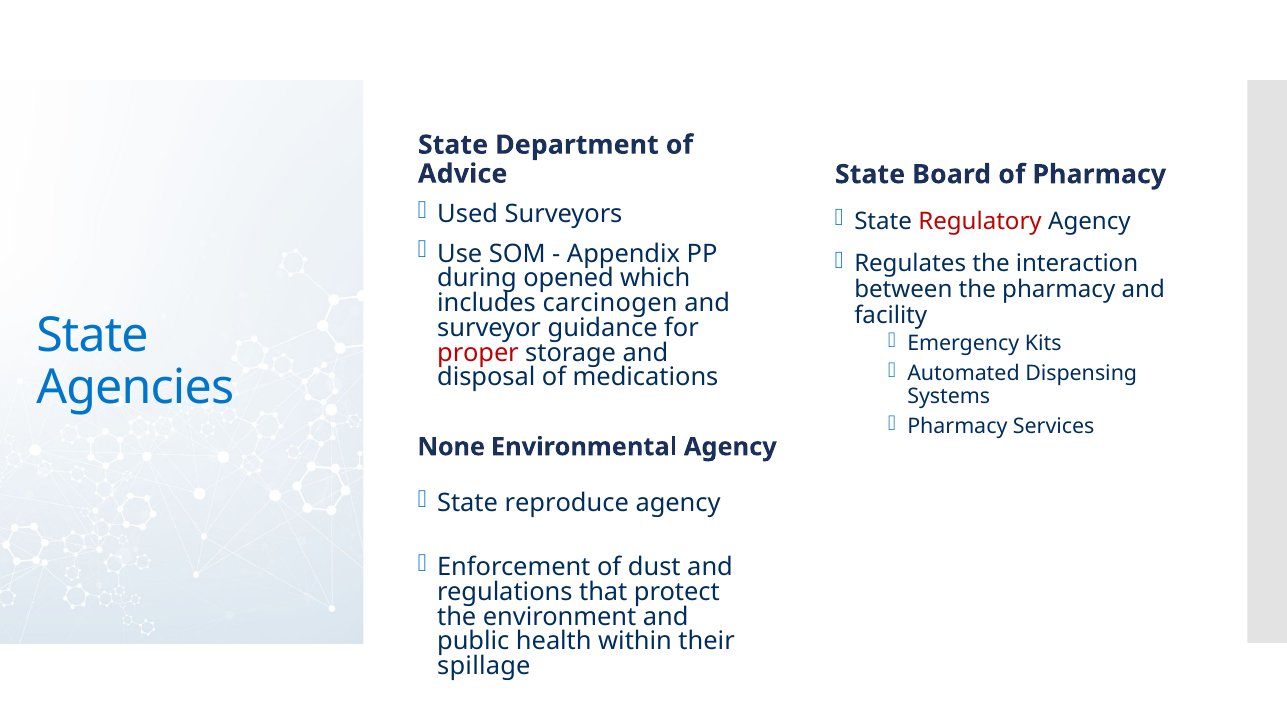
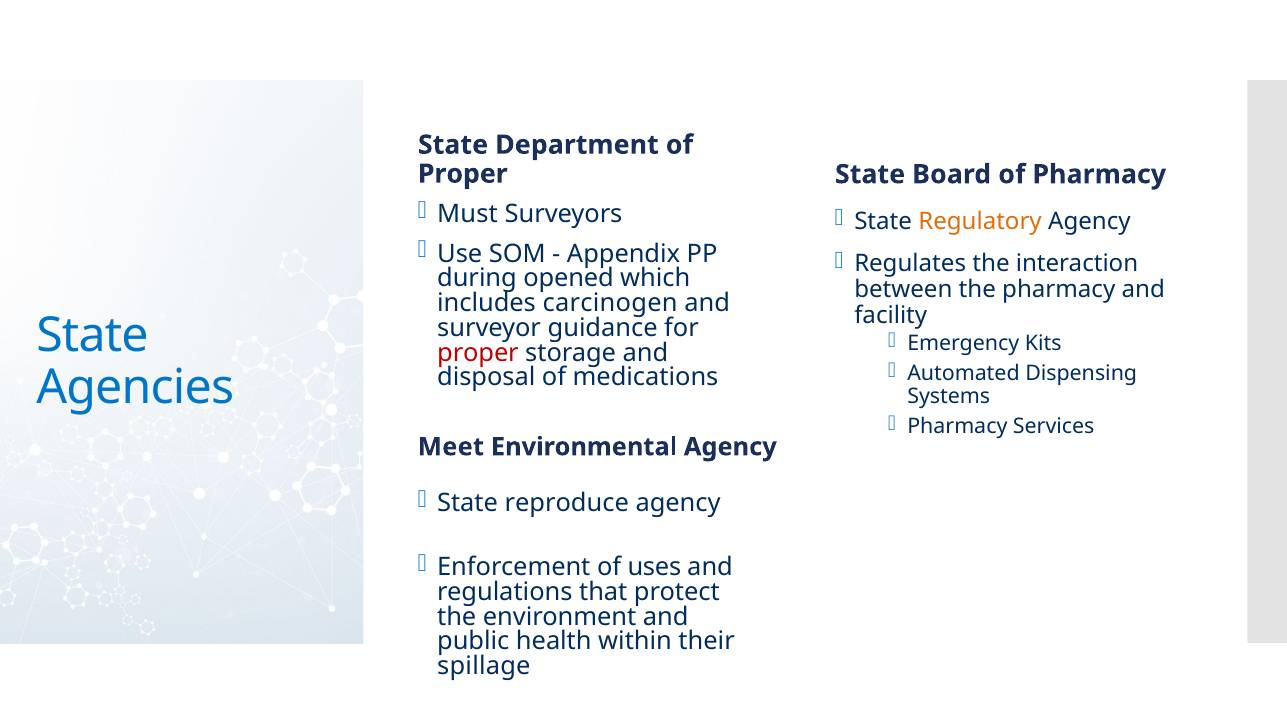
Advice at (463, 174): Advice -> Proper
Used: Used -> Must
Regulatory colour: red -> orange
None: None -> Meet
dust: dust -> uses
